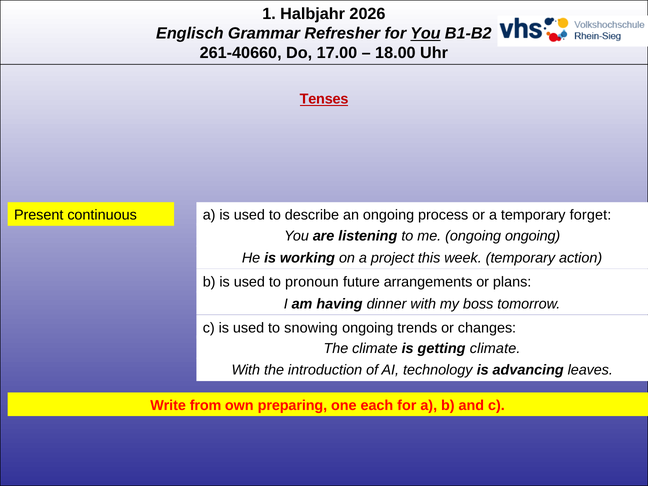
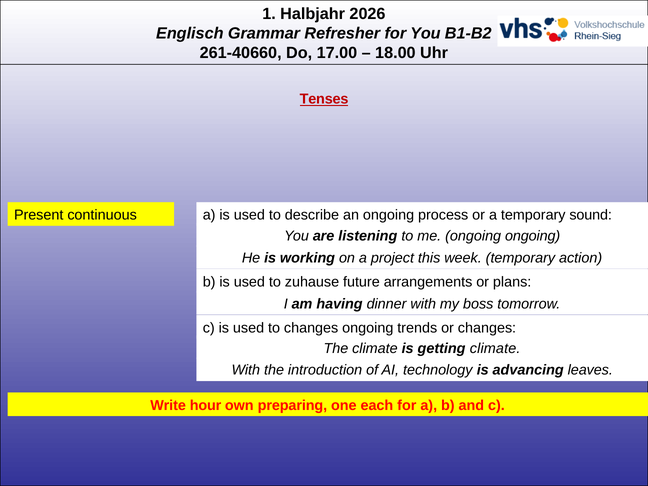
You at (425, 33) underline: present -> none
forget: forget -> sound
pronoun: pronoun -> zuhause
to snowing: snowing -> changes
from: from -> hour
